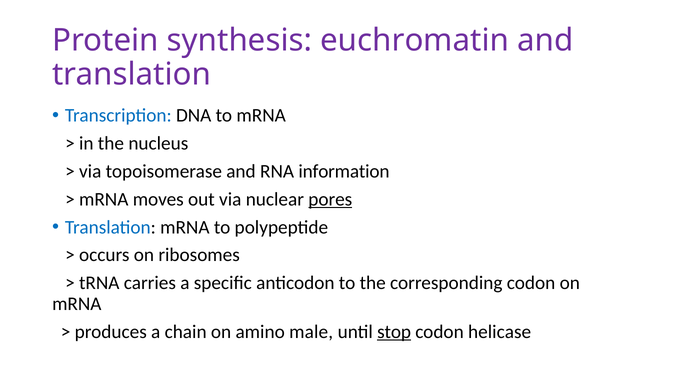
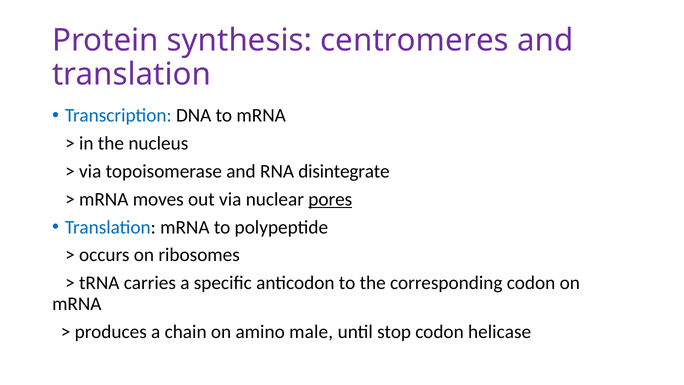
euchromatin: euchromatin -> centromeres
information: information -> disintegrate
stop underline: present -> none
